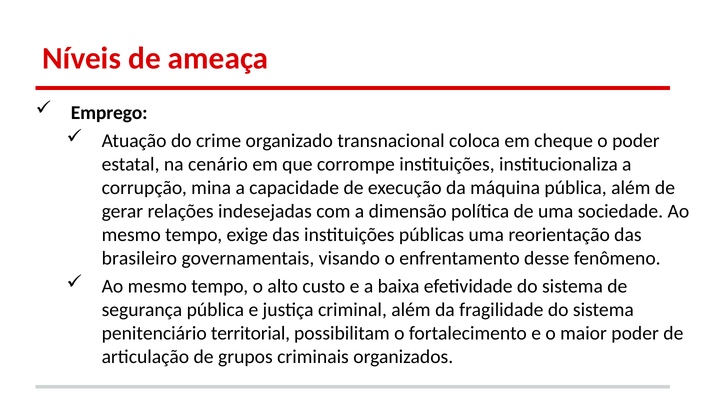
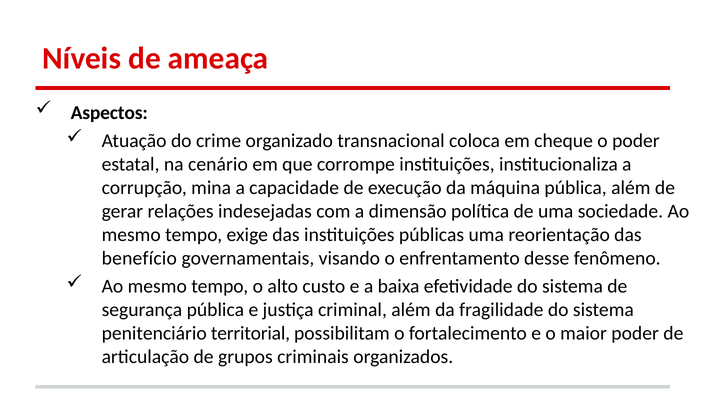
Emprego: Emprego -> Aspectos
brasileiro: brasileiro -> benefício
